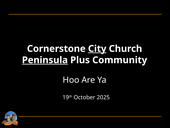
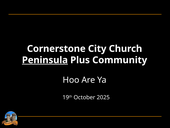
City underline: present -> none
